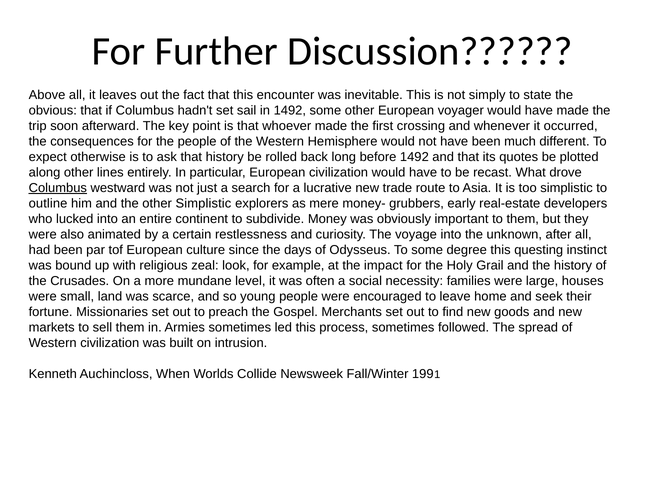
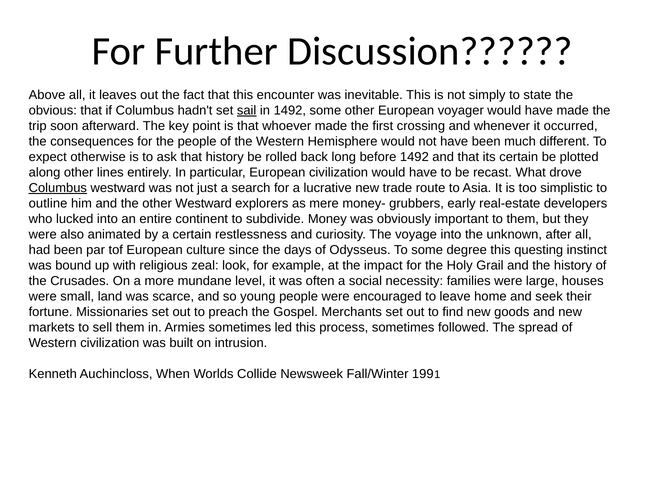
sail underline: none -> present
its quotes: quotes -> certain
other Simplistic: Simplistic -> Westward
